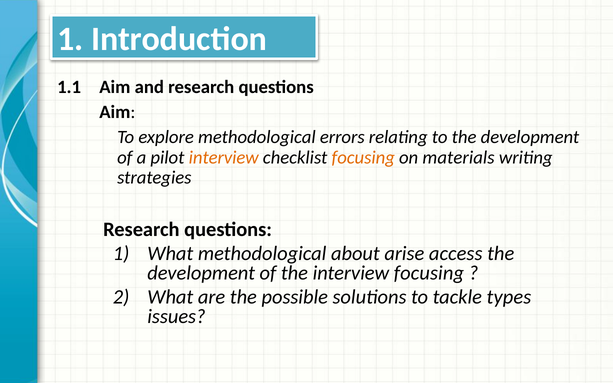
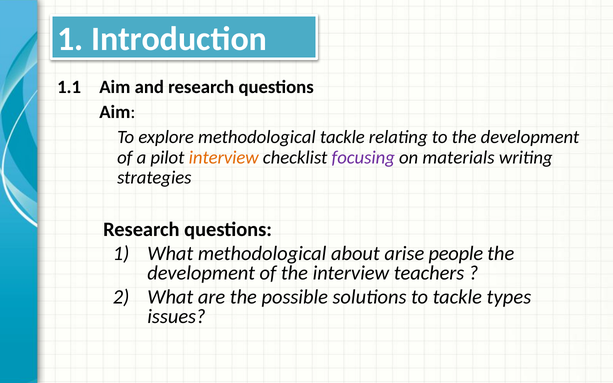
methodological errors: errors -> tackle
focusing at (363, 157) colour: orange -> purple
access: access -> people
interview focusing: focusing -> teachers
